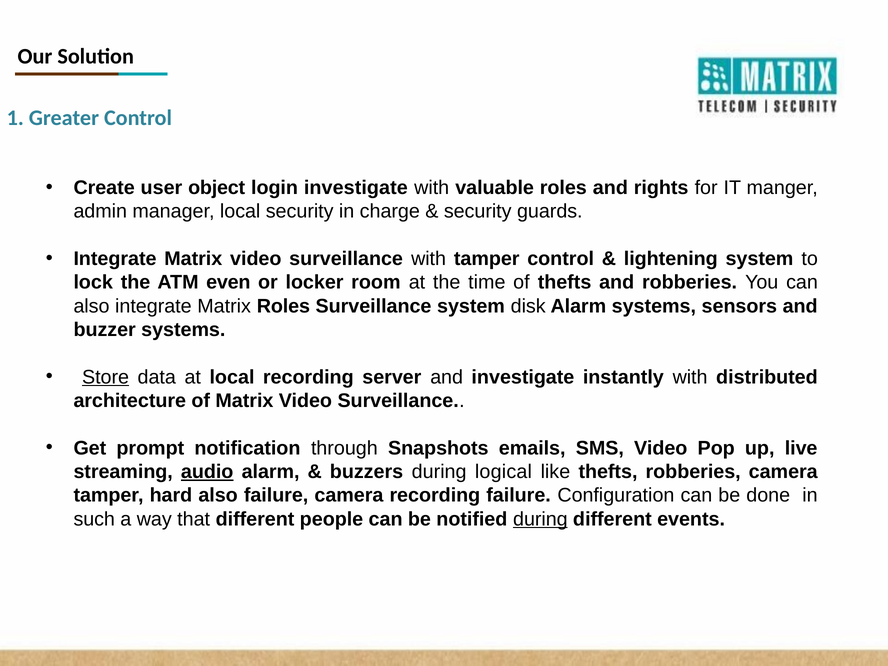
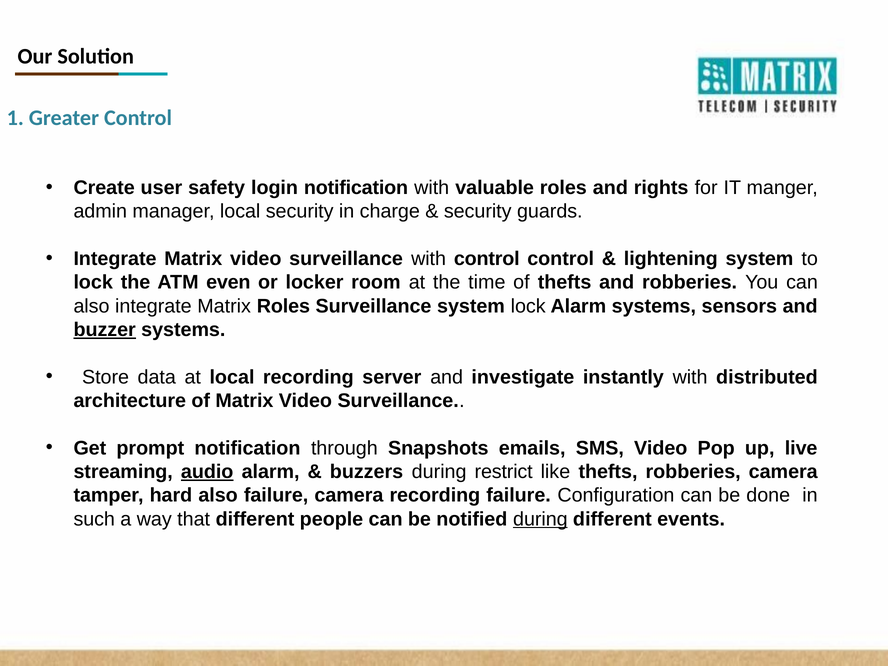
object: object -> safety
login investigate: investigate -> notification
with tamper: tamper -> control
system disk: disk -> lock
buzzer underline: none -> present
Store underline: present -> none
logical: logical -> restrict
